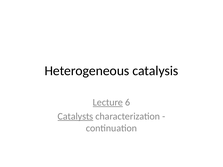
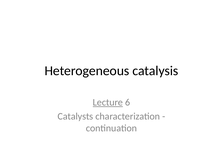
Catalysts underline: present -> none
